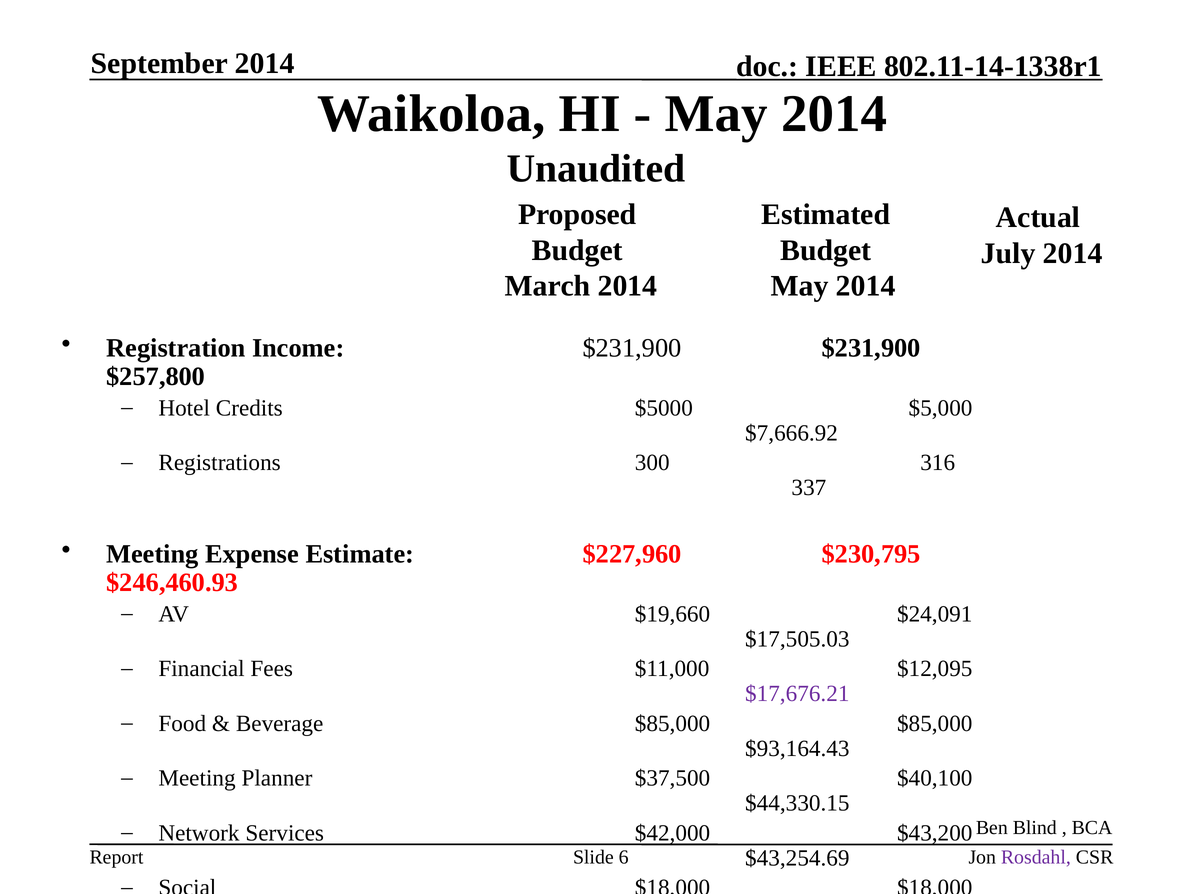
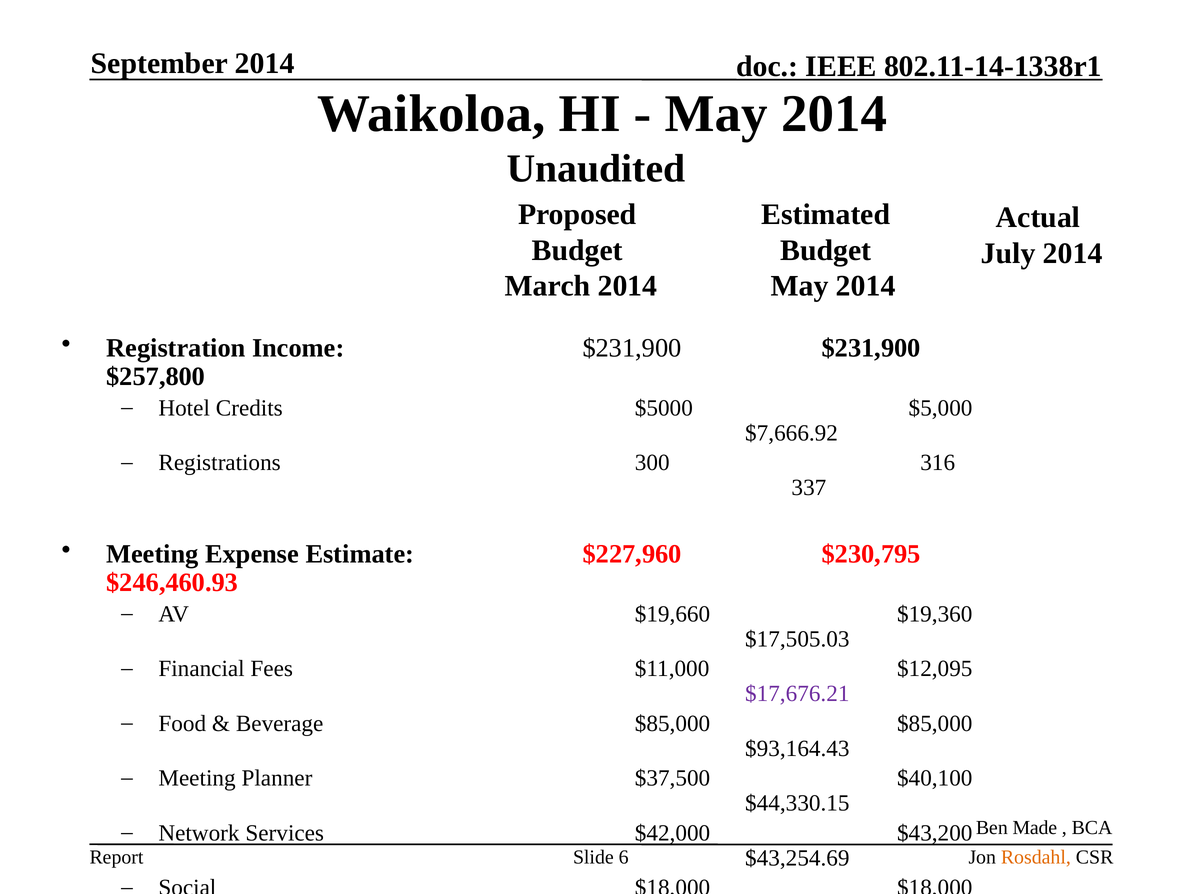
$24,091: $24,091 -> $19,360
Blind: Blind -> Made
Rosdahl colour: purple -> orange
